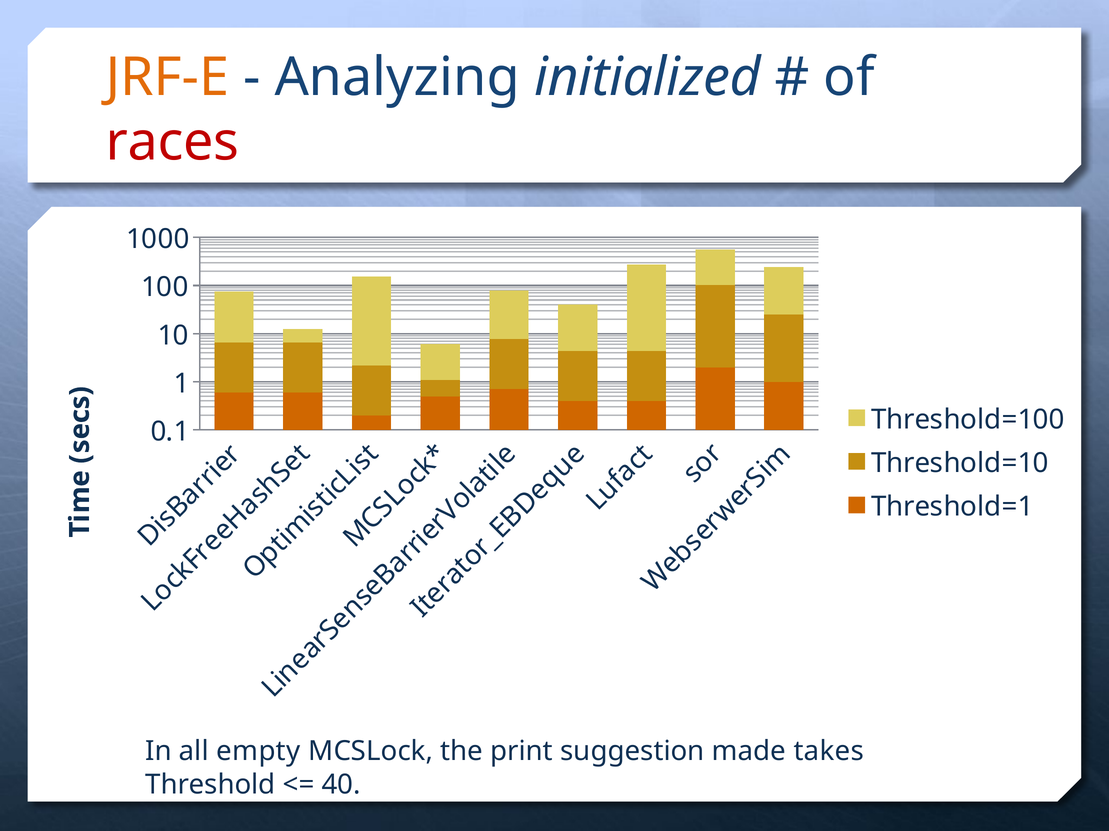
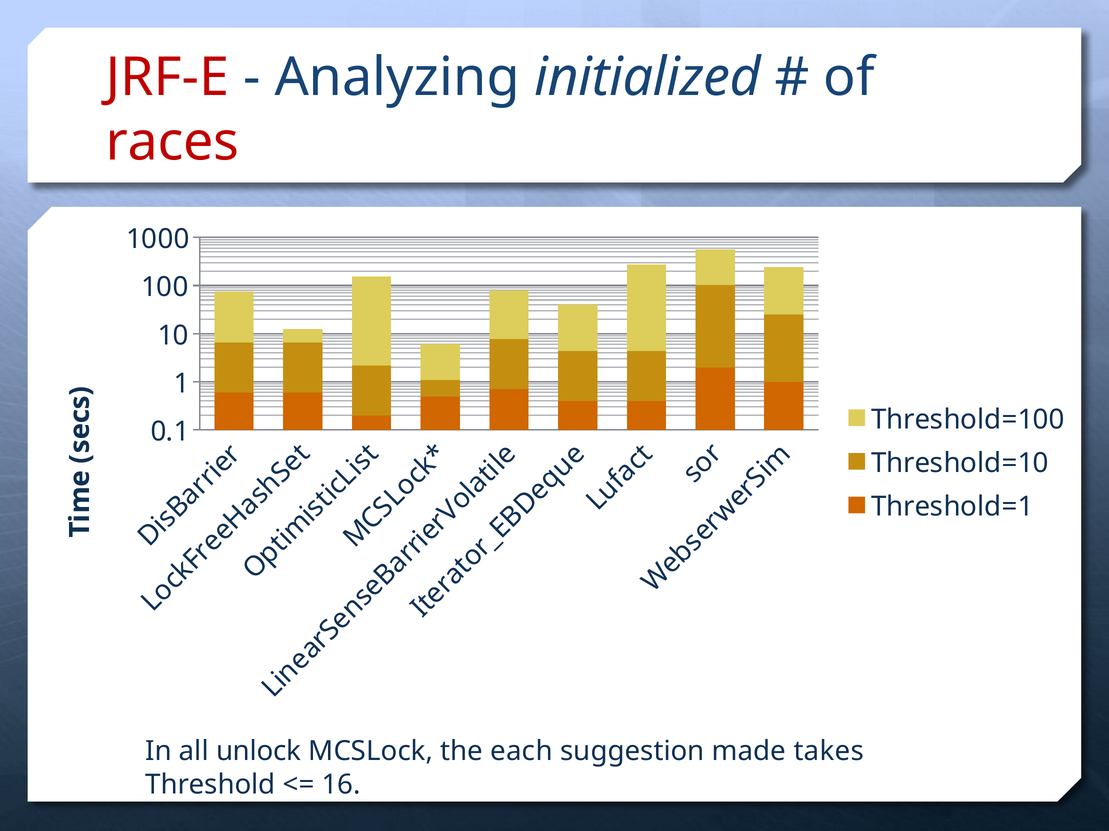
JRF-E colour: orange -> red
empty: empty -> unlock
print: print -> each
40: 40 -> 16
